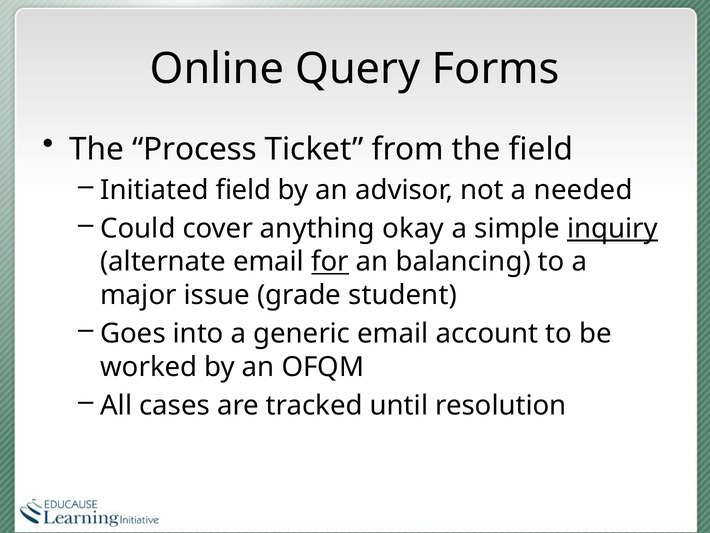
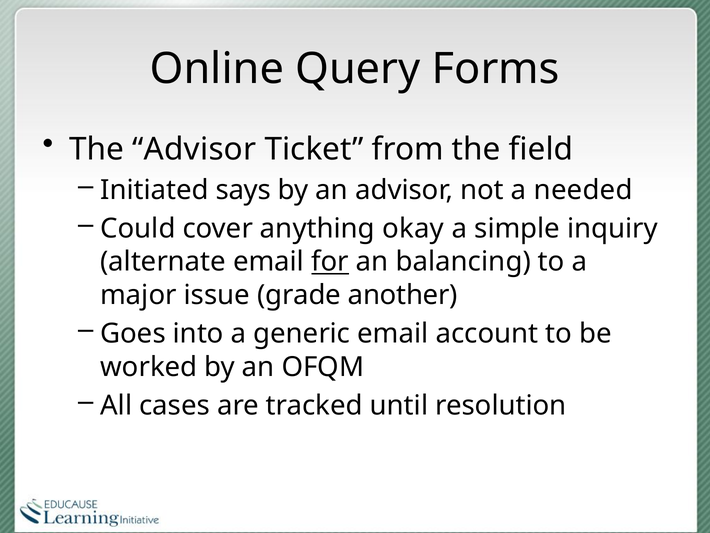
The Process: Process -> Advisor
Initiated field: field -> says
inquiry underline: present -> none
student: student -> another
